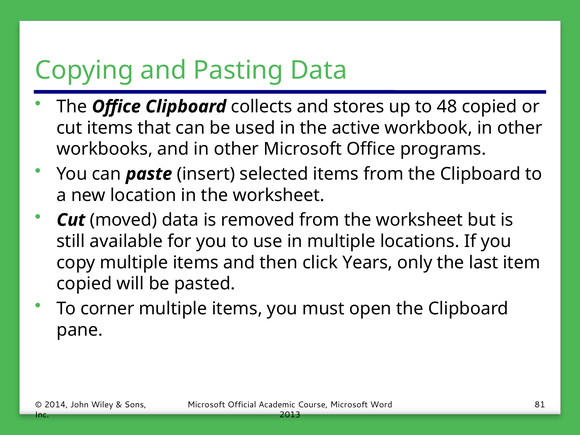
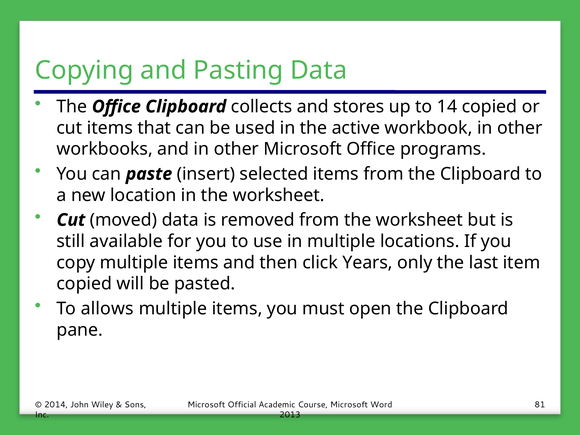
48: 48 -> 14
corner: corner -> allows
